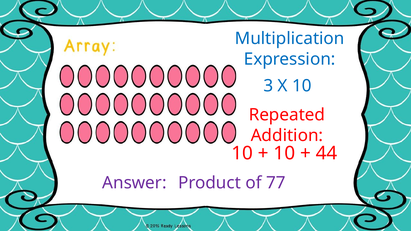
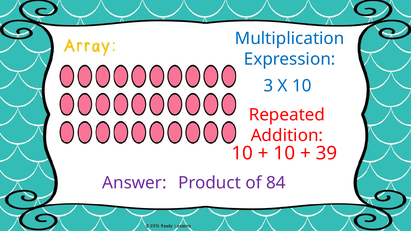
44: 44 -> 39
77: 77 -> 84
